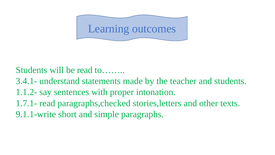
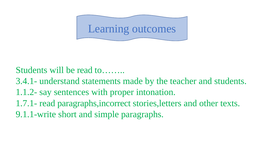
paragraphs,checked: paragraphs,checked -> paragraphs,incorrect
